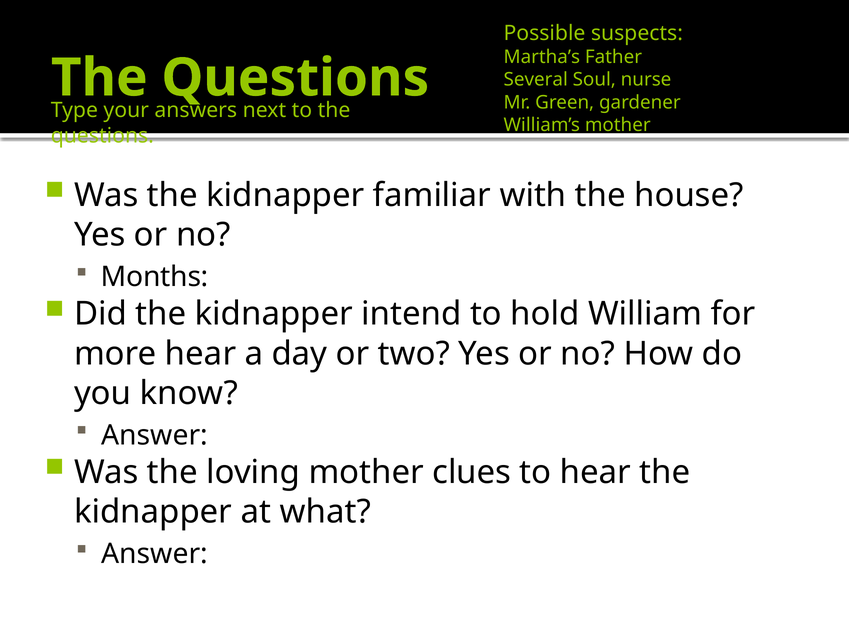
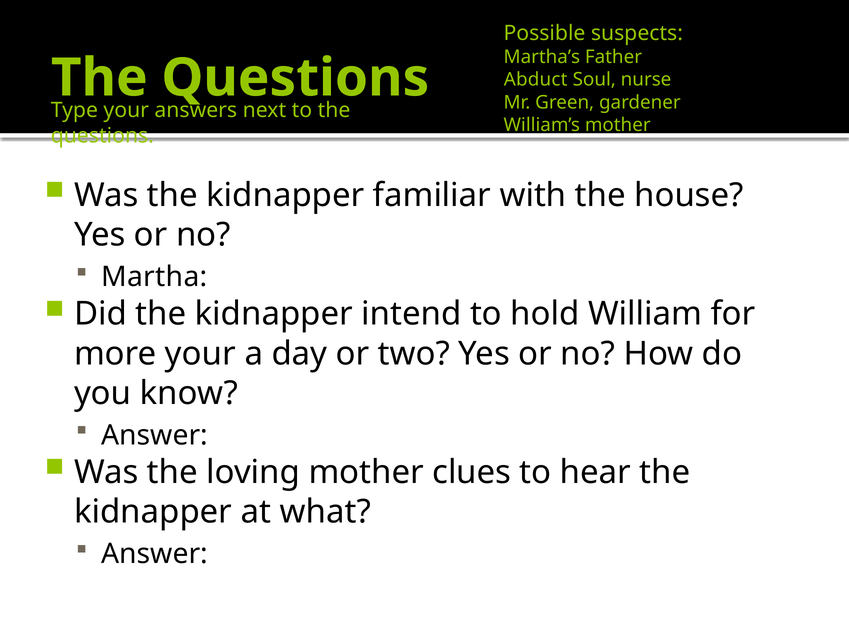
Several: Several -> Abduct
Months: Months -> Martha
more hear: hear -> your
